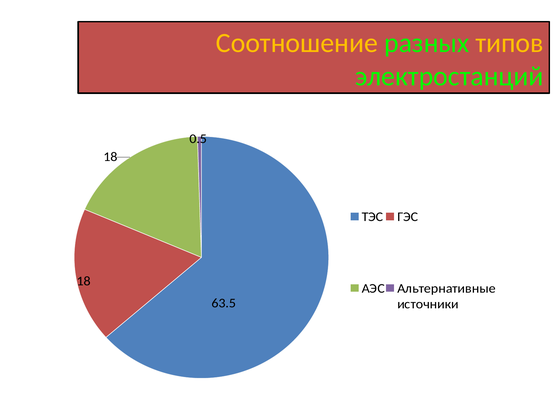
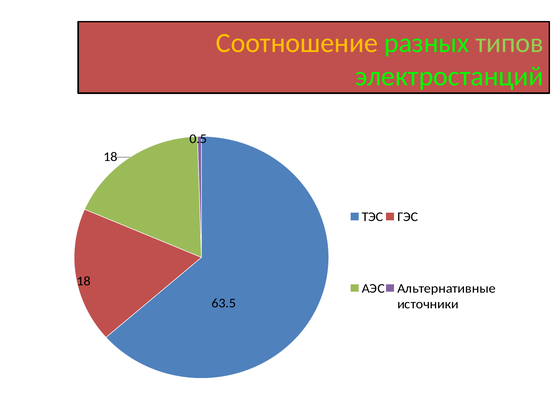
типов colour: yellow -> light green
